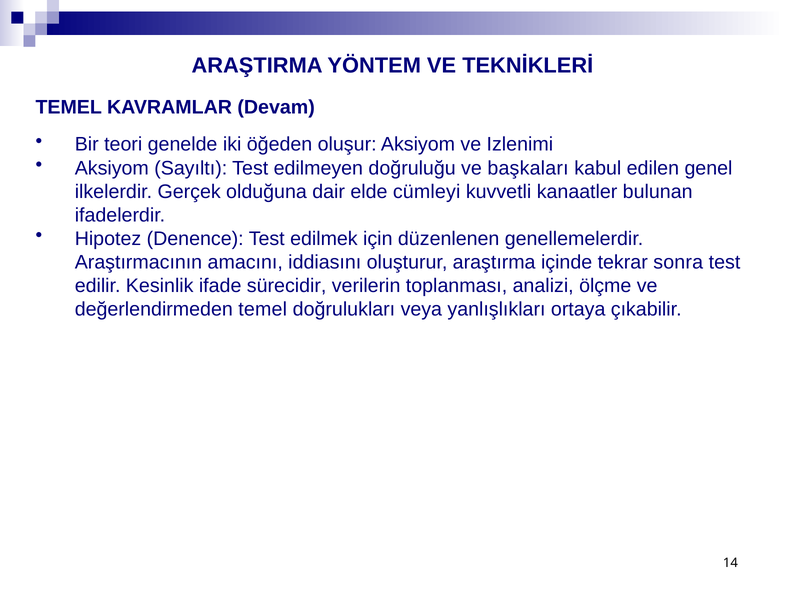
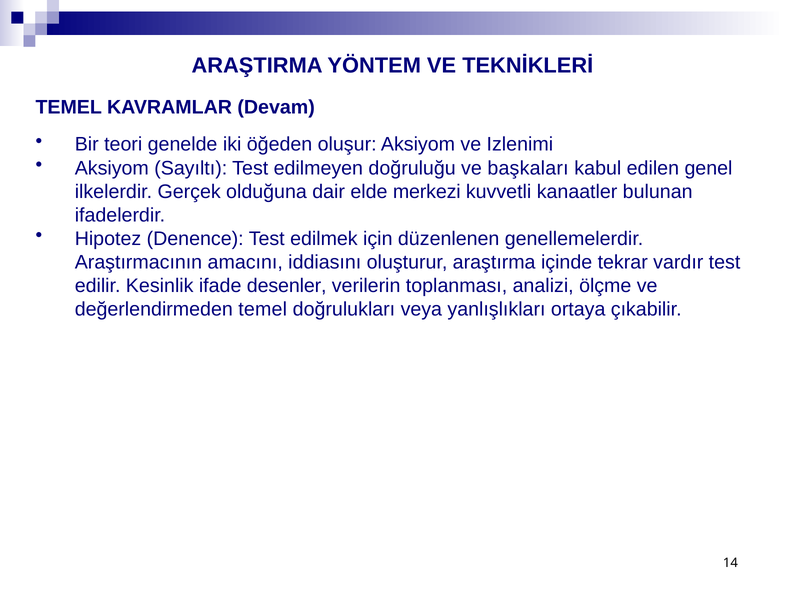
cümleyi: cümleyi -> merkezi
sonra: sonra -> vardır
sürecidir: sürecidir -> desenler
